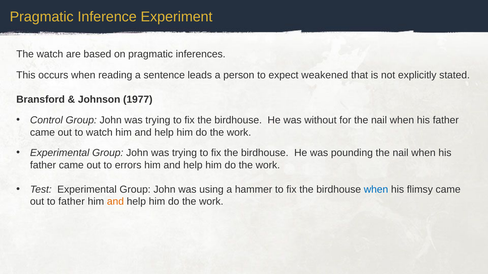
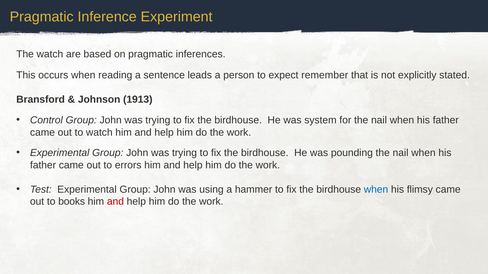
weakened: weakened -> remember
1977: 1977 -> 1913
without: without -> system
to father: father -> books
and at (115, 202) colour: orange -> red
